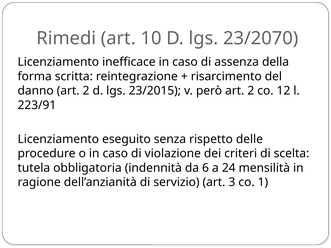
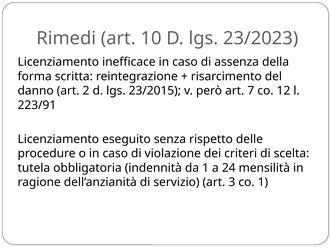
23/2070: 23/2070 -> 23/2023
però art 2: 2 -> 7
da 6: 6 -> 1
